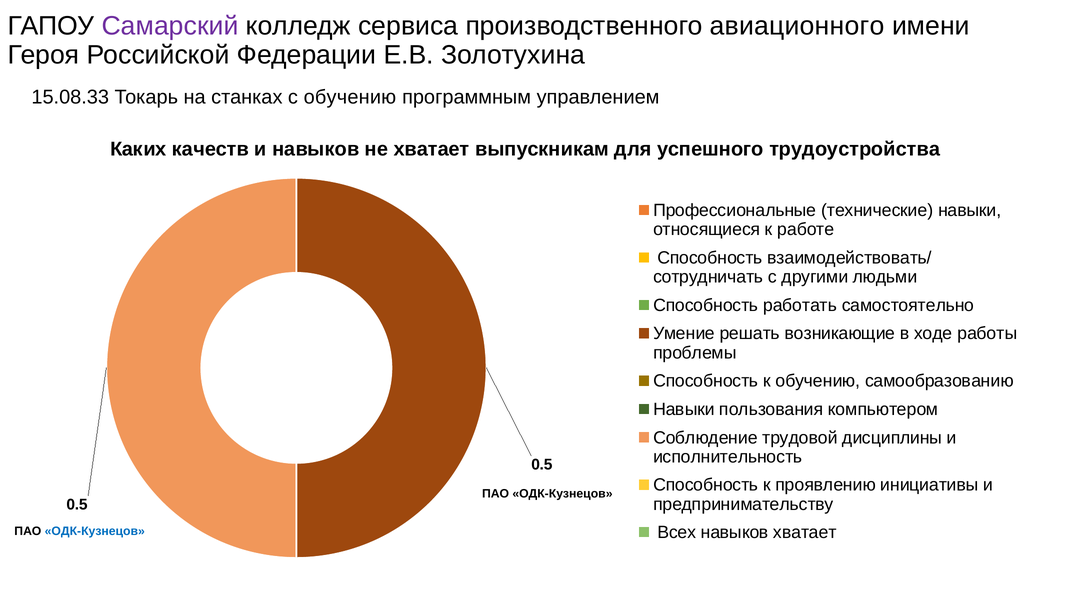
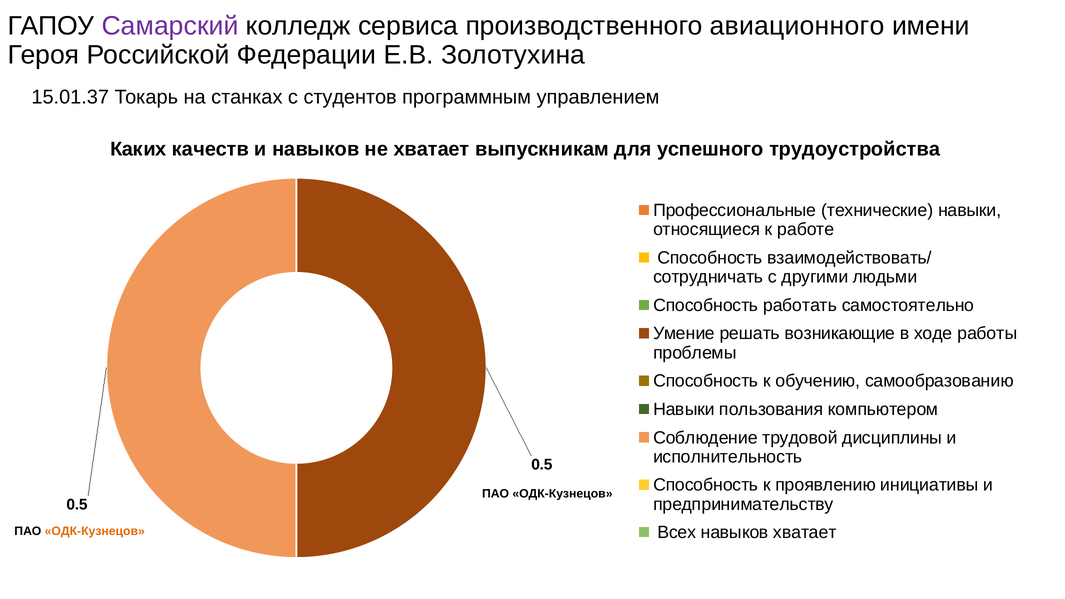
15.08.33: 15.08.33 -> 15.01.37
с обучению: обучению -> студентов
ОДК-Кузнецов at (95, 531) colour: blue -> orange
